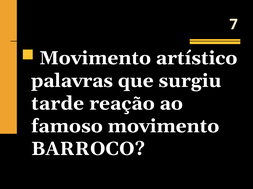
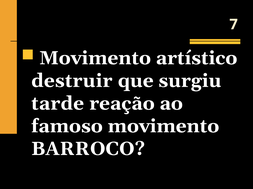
palavras: palavras -> destruir
